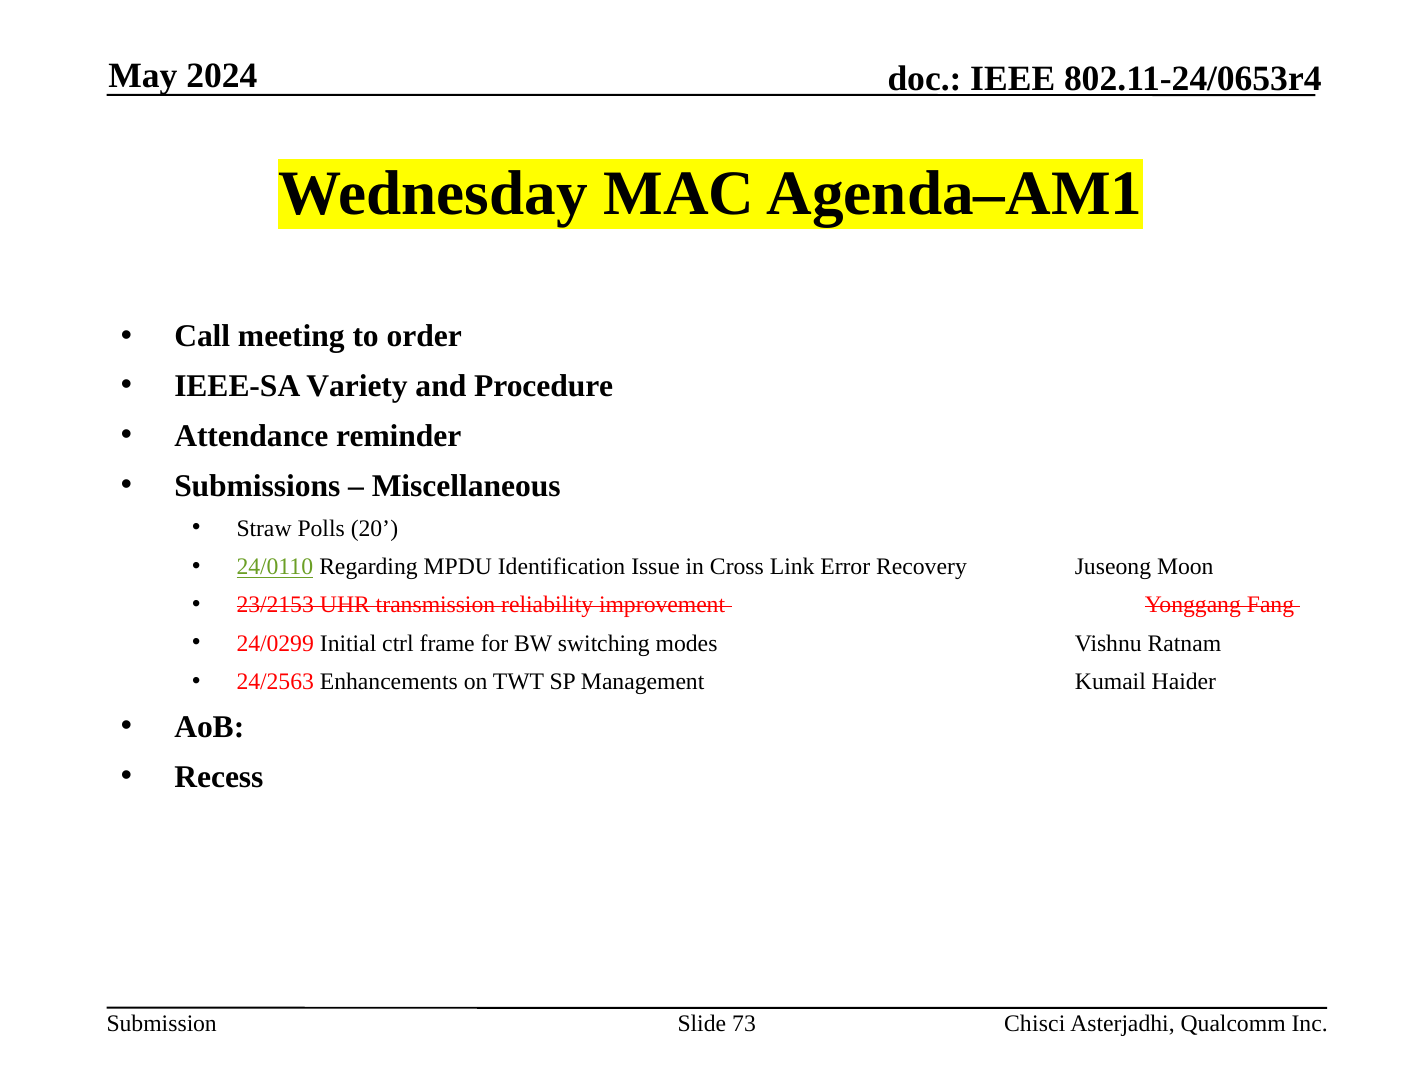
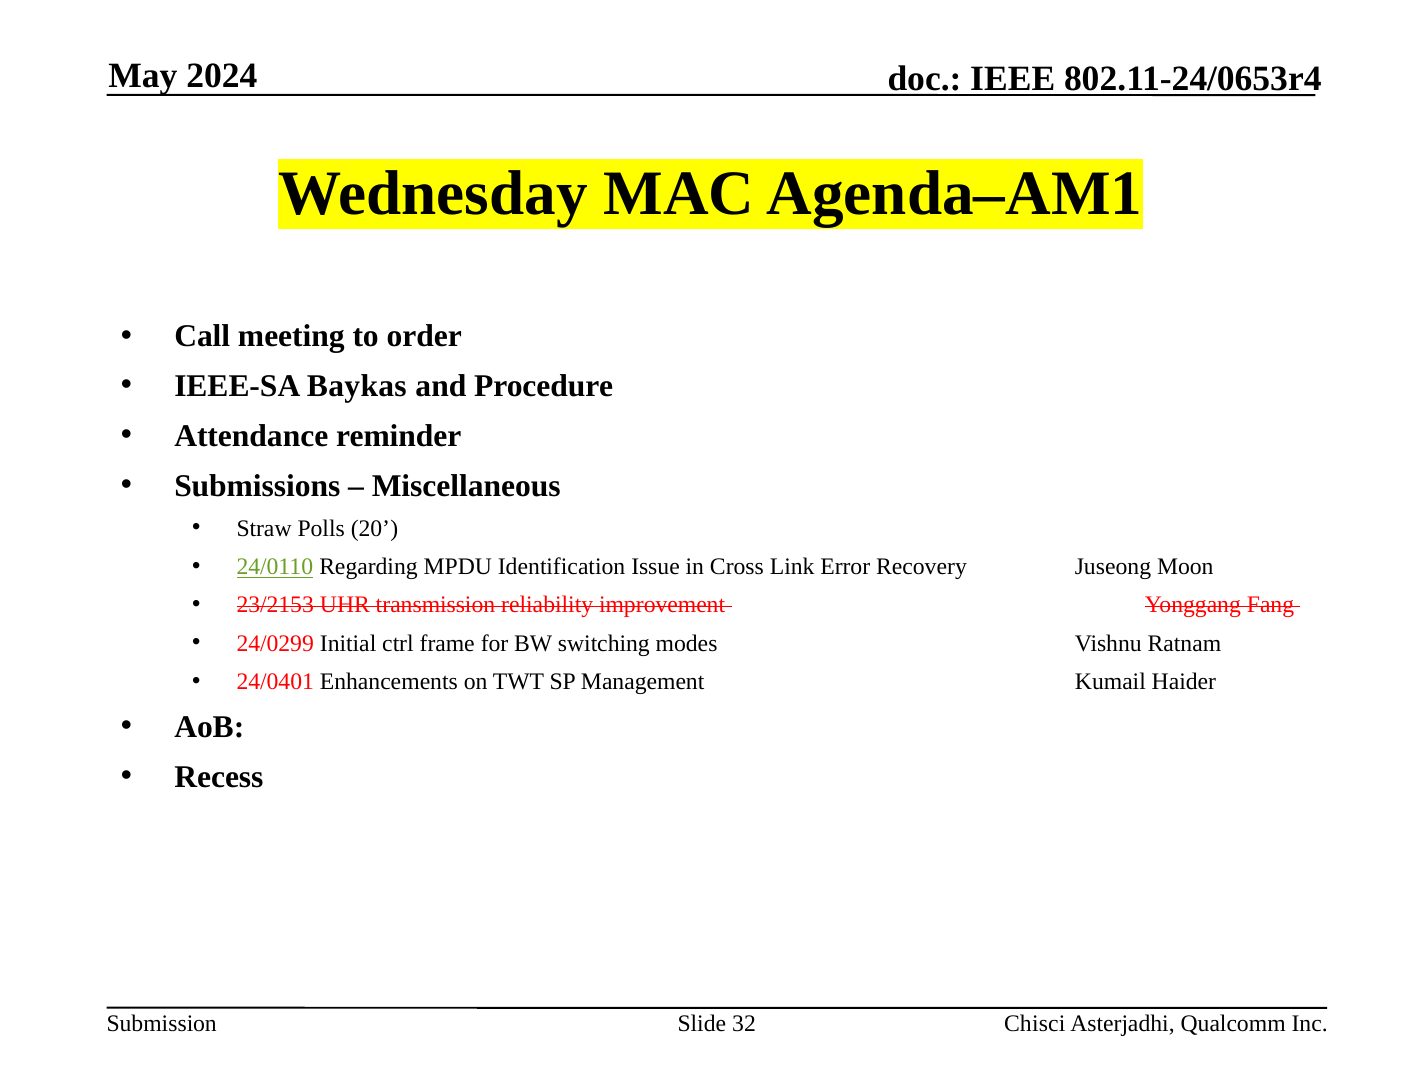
Variety: Variety -> Baykas
24/2563: 24/2563 -> 24/0401
73: 73 -> 32
